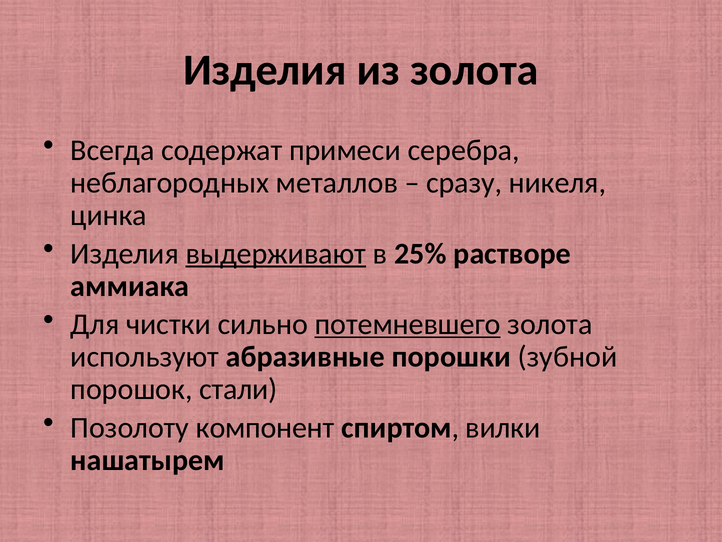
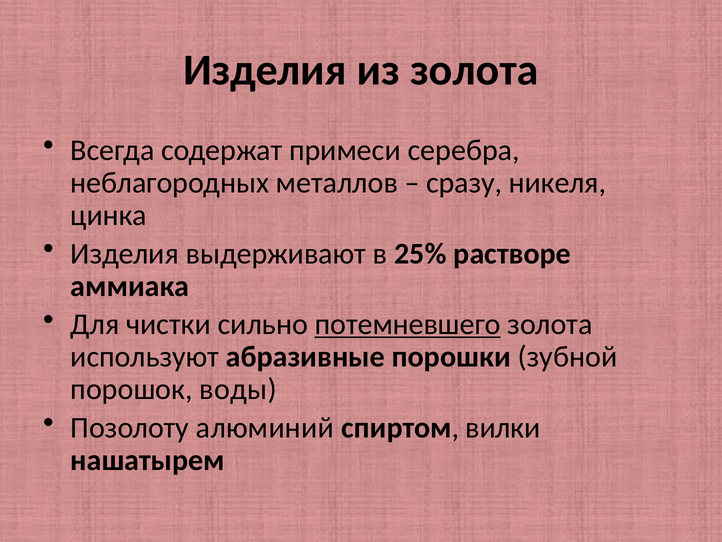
выдерживают underline: present -> none
стали: стали -> воды
компонент: компонент -> алюминий
